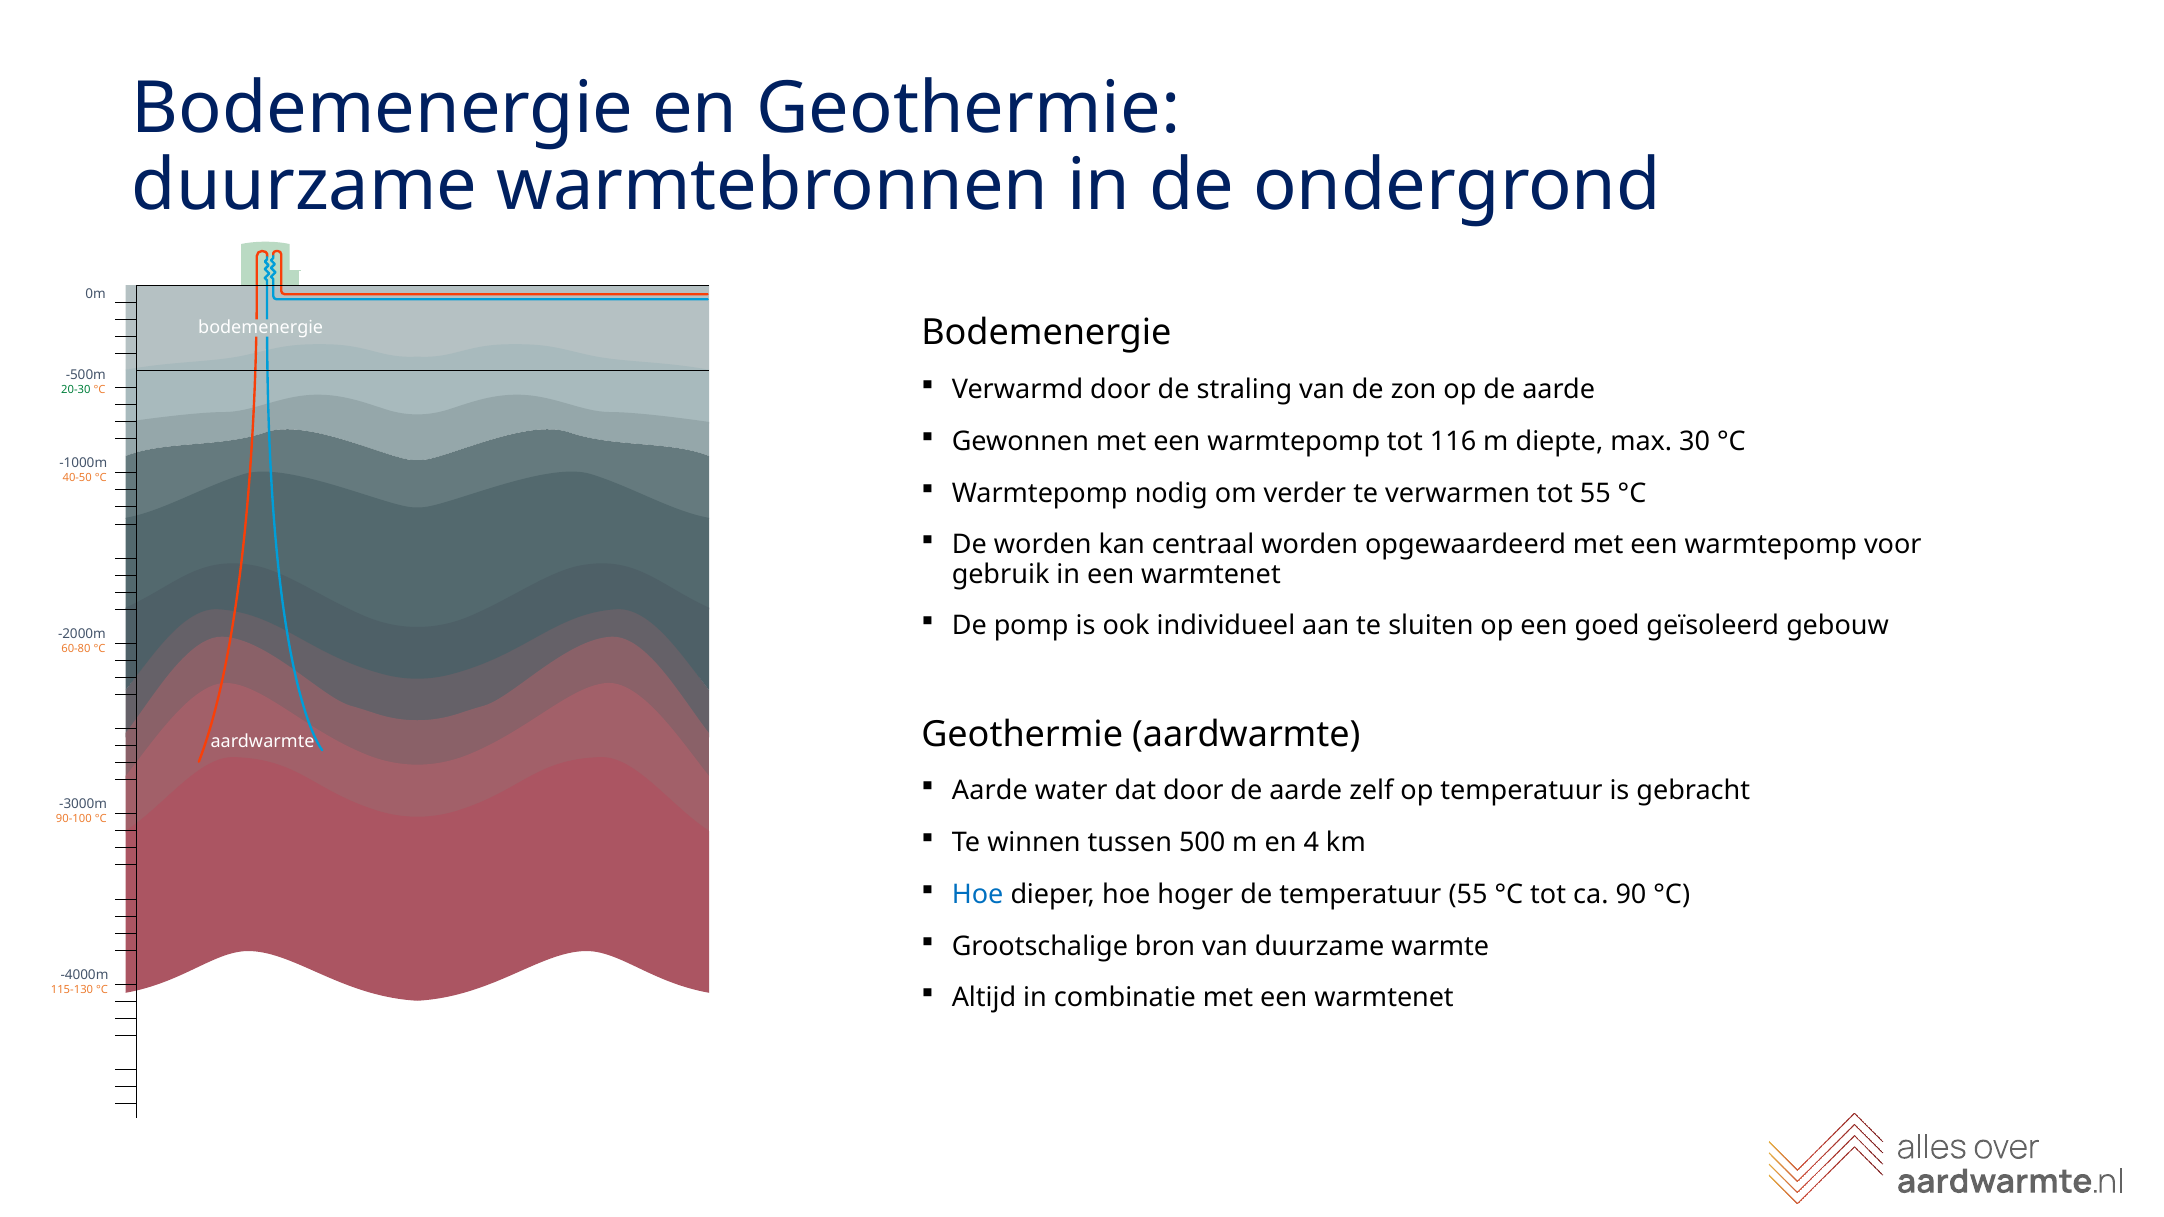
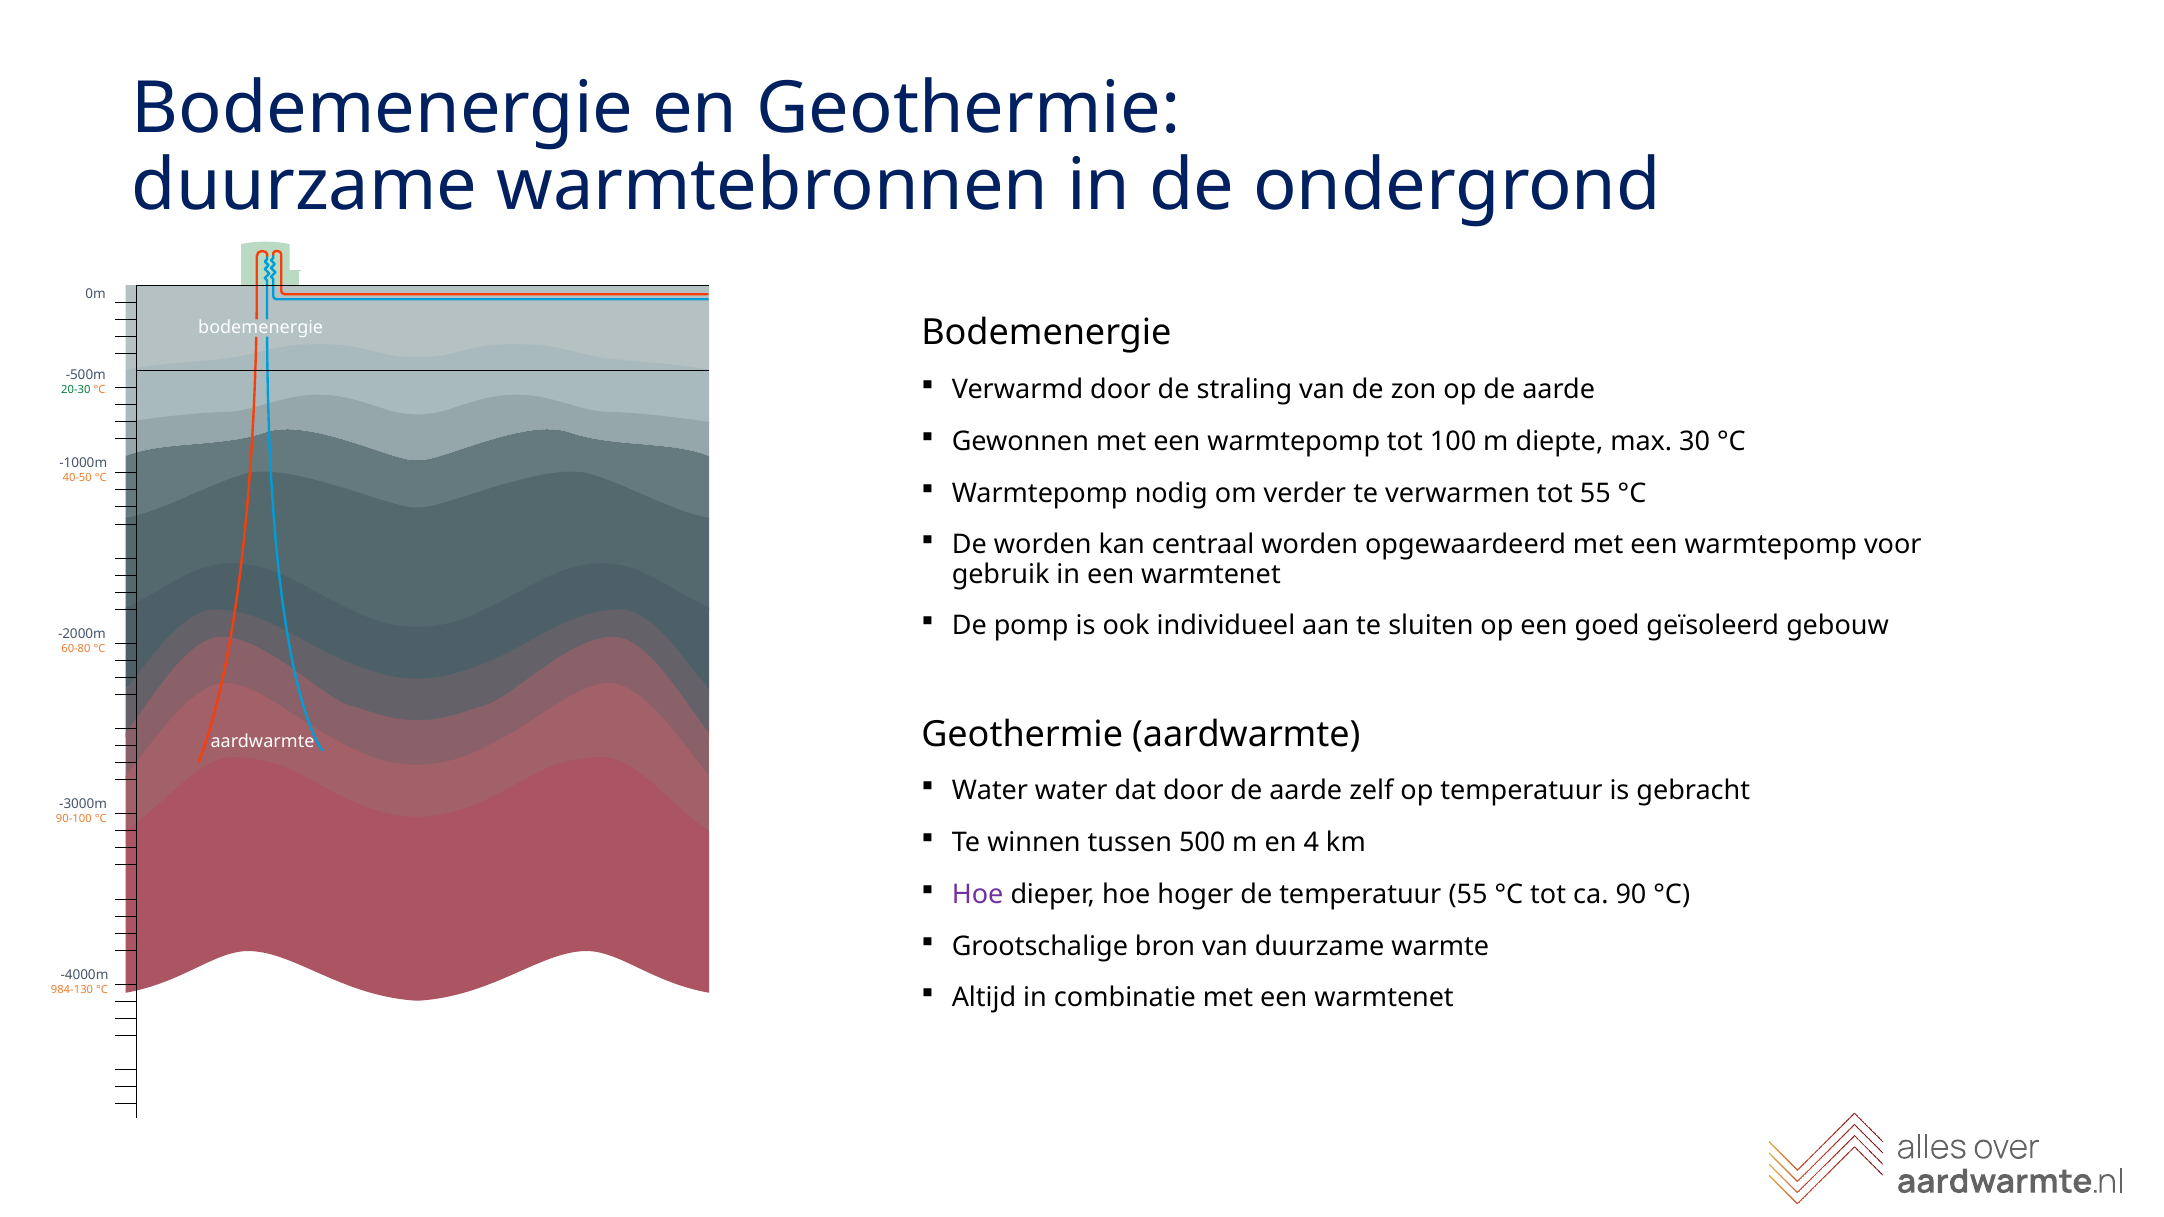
116: 116 -> 100
Aarde at (990, 791): Aarde -> Water
Hoe at (978, 895) colour: blue -> purple
115-130: 115-130 -> 984-130
